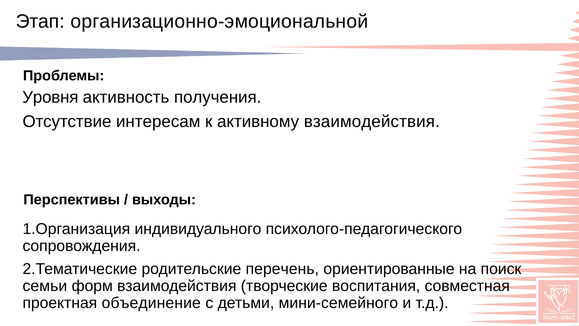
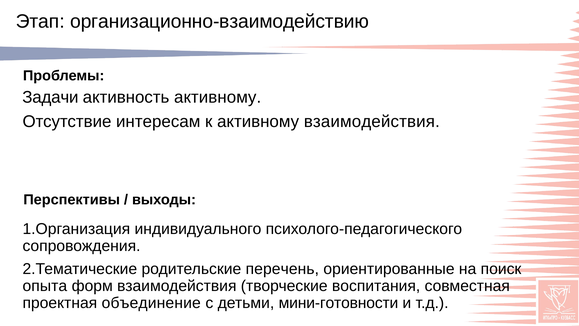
организационно-эмоциональной: организационно-эмоциональной -> организационно-взаимодействию
Уровня: Уровня -> Задачи
активность получения: получения -> активному
семьи: семьи -> опыта
мини-семейного: мини-семейного -> мини-готовности
